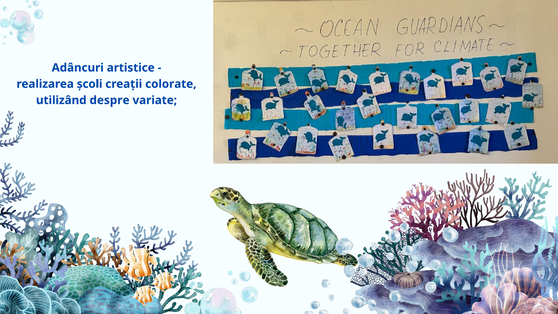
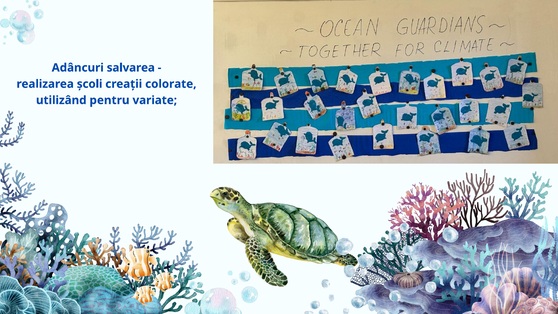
artistice: artistice -> salvarea
despre: despre -> pentru
